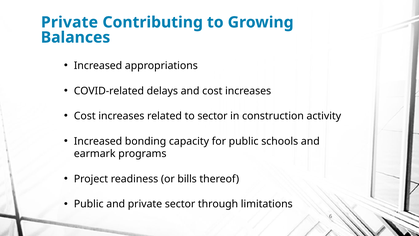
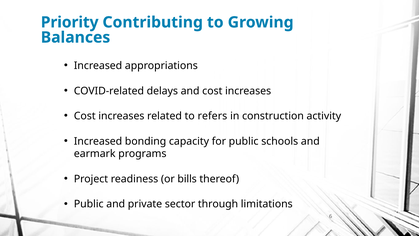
Private at (69, 22): Private -> Priority
to sector: sector -> refers
